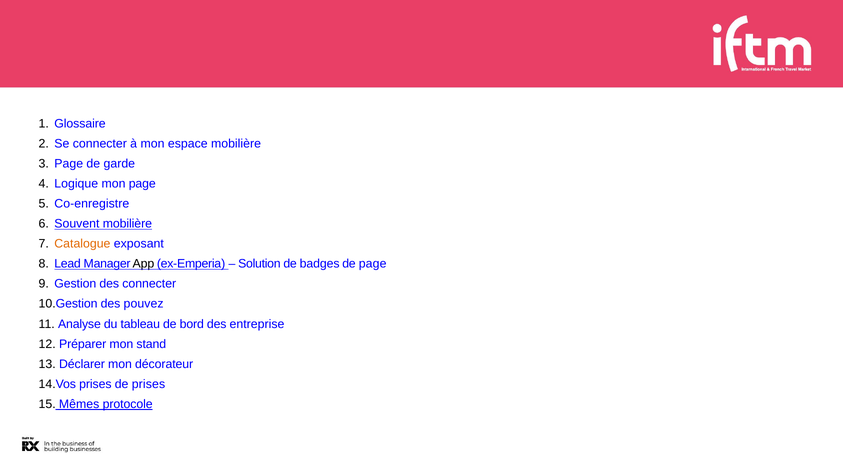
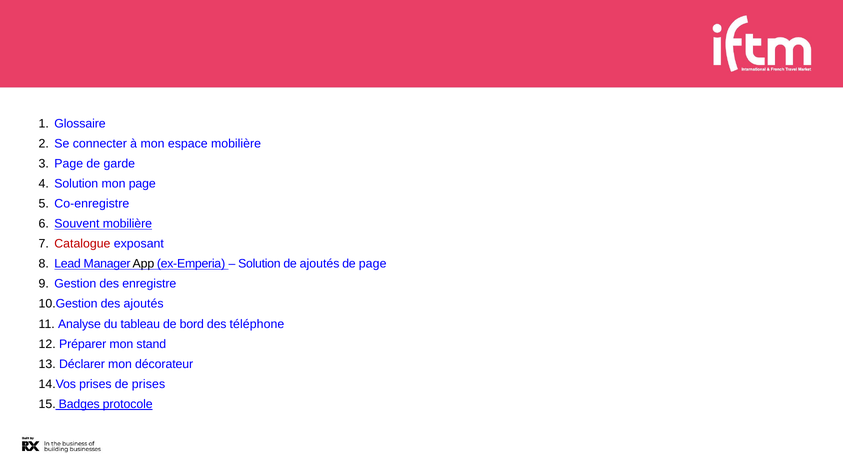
Logique at (76, 184): Logique -> Solution
Catalogue colour: orange -> red
de badges: badges -> ajoutés
des connecter: connecter -> enregistre
des pouvez: pouvez -> ajoutés
entreprise: entreprise -> téléphone
Mêmes: Mêmes -> Badges
